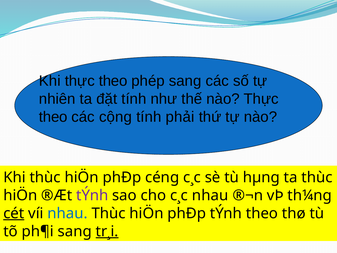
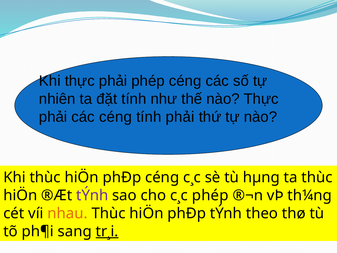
Khi thực theo: theo -> phải
phép sang: sang -> céng
theo at (53, 117): theo -> phải
các cộng: cộng -> céng
c¸c nhau: nhau -> phép
cét underline: present -> none
nhau at (68, 213) colour: blue -> orange
